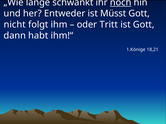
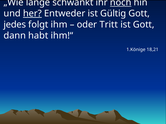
her underline: none -> present
Müsst: Müsst -> Gültig
nicht: nicht -> jedes
